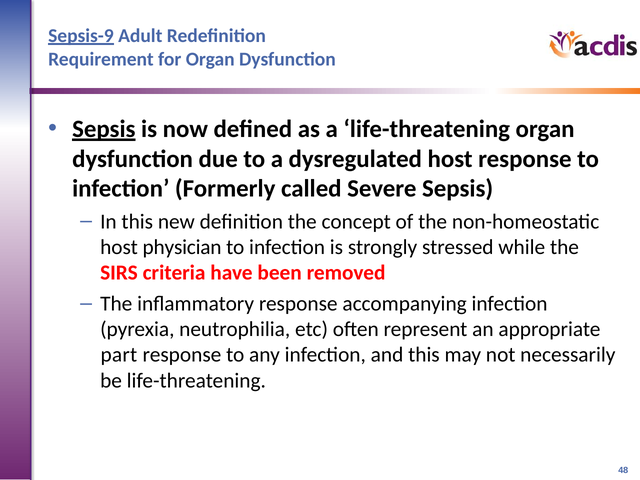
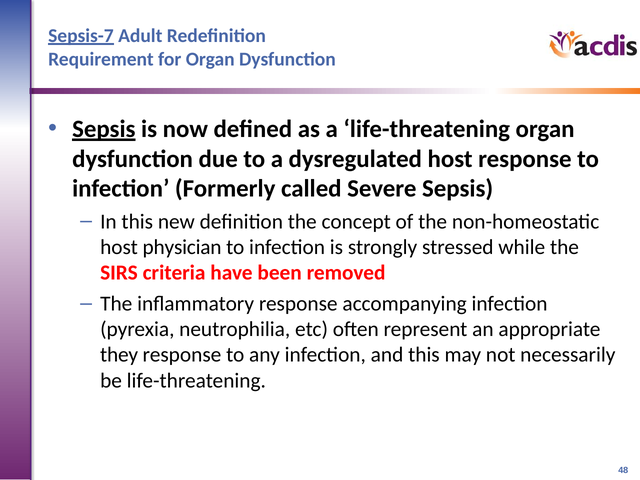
Sepsis-9: Sepsis-9 -> Sepsis-7
part: part -> they
